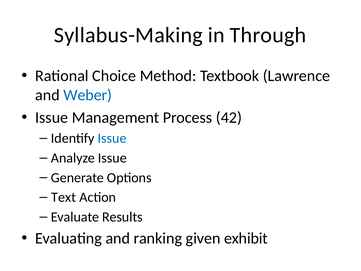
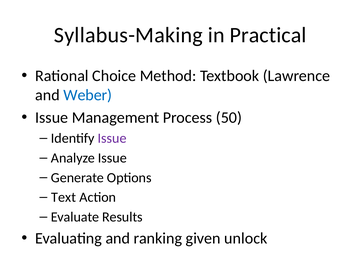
Through: Through -> Practical
42: 42 -> 50
Issue at (112, 138) colour: blue -> purple
exhibit: exhibit -> unlock
